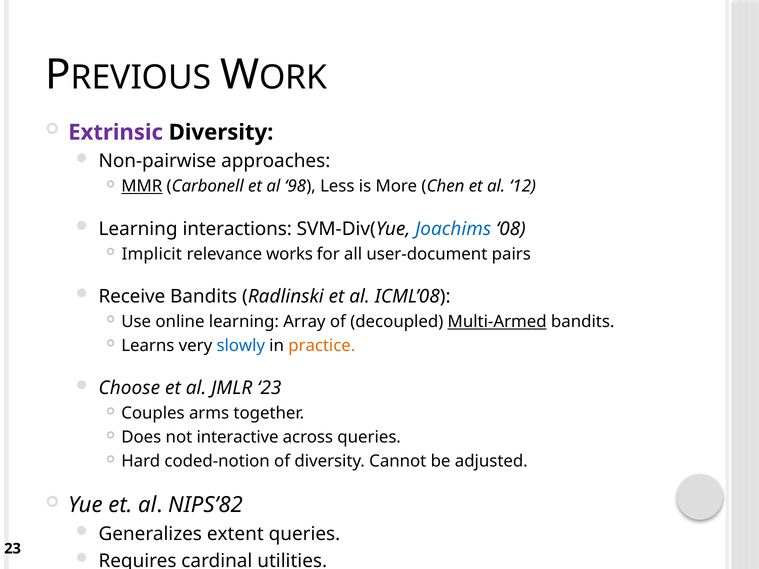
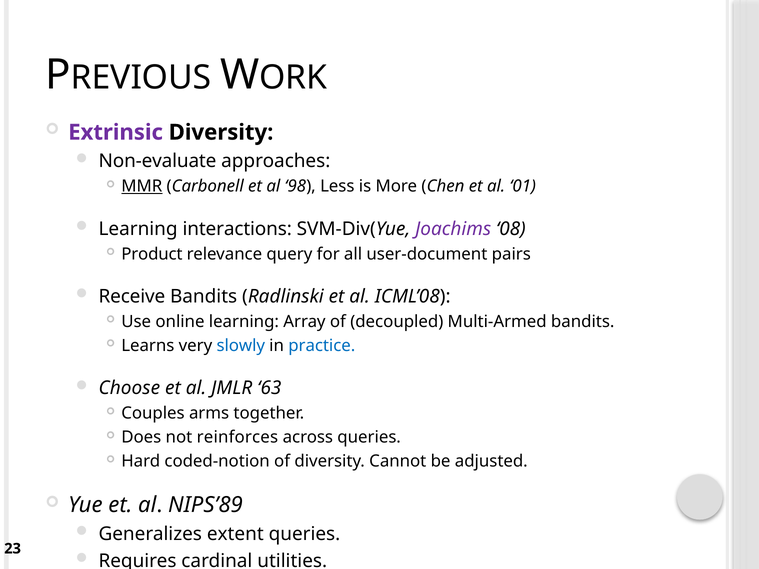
Non-pairwise: Non-pairwise -> Non-evaluate
12: 12 -> 01
Joachims colour: blue -> purple
Implicit: Implicit -> Product
works: works -> query
Multi-Armed underline: present -> none
practice colour: orange -> blue
JMLR 23: 23 -> 63
interactive: interactive -> reinforces
NIPS’82: NIPS’82 -> NIPS’89
